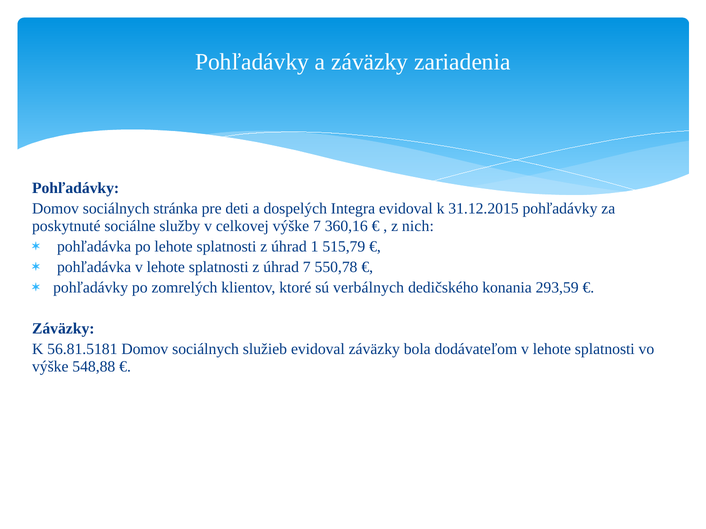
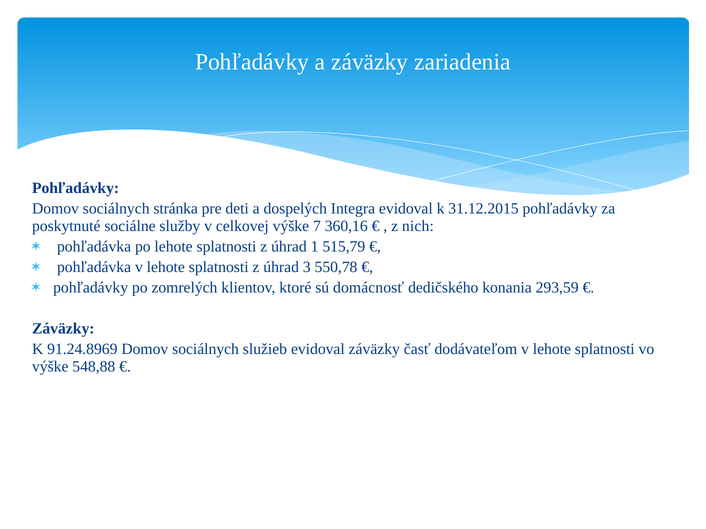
úhrad 7: 7 -> 3
verbálnych: verbálnych -> domácnosť
56.81.5181: 56.81.5181 -> 91.24.8969
bola: bola -> časť
